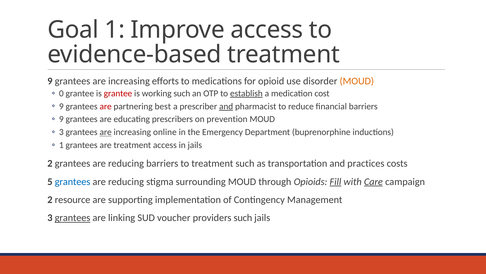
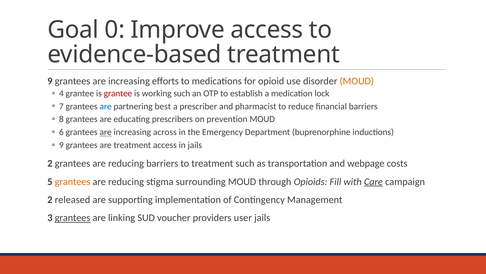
Goal 1: 1 -> 0
0: 0 -> 4
establish underline: present -> none
cost: cost -> lock
9 at (61, 106): 9 -> 7
are at (106, 106) colour: red -> blue
and at (226, 106) underline: present -> none
9 at (61, 119): 9 -> 8
3 at (61, 132): 3 -> 6
online: online -> across
1 at (61, 145): 1 -> 9
practices: practices -> webpage
grantees at (73, 181) colour: blue -> orange
Fill underline: present -> none
resource: resource -> released
providers such: such -> user
